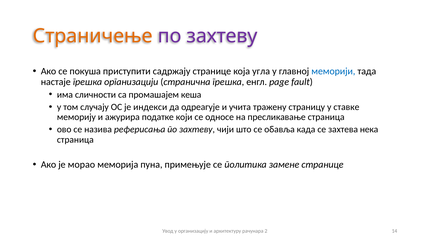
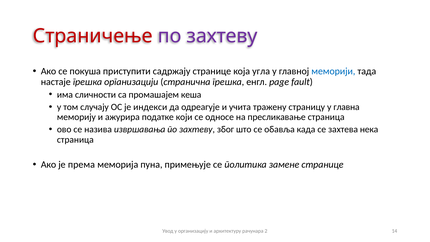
Страничење colour: orange -> red
ставке: ставке -> главна
реферисања: реферисања -> извршавања
чији: чији -> због
морао: морао -> према
